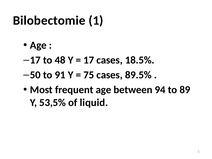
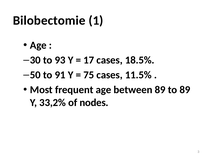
17 at (35, 60): 17 -> 30
48: 48 -> 93
89.5%: 89.5% -> 11.5%
between 94: 94 -> 89
53,5%: 53,5% -> 33,2%
liquid: liquid -> nodes
